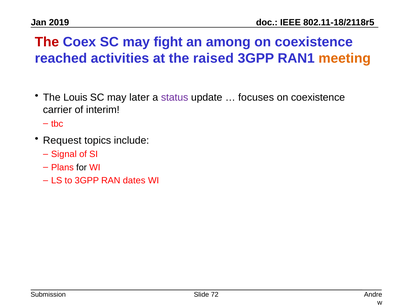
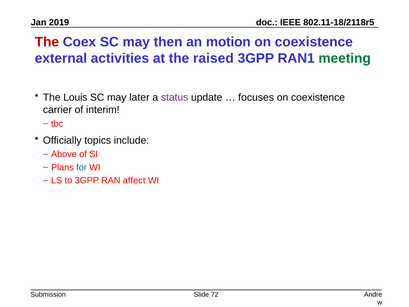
fight: fight -> then
among: among -> motion
reached: reached -> external
meeting colour: orange -> green
Request: Request -> Officially
Signal: Signal -> Above
for colour: black -> blue
dates: dates -> affect
